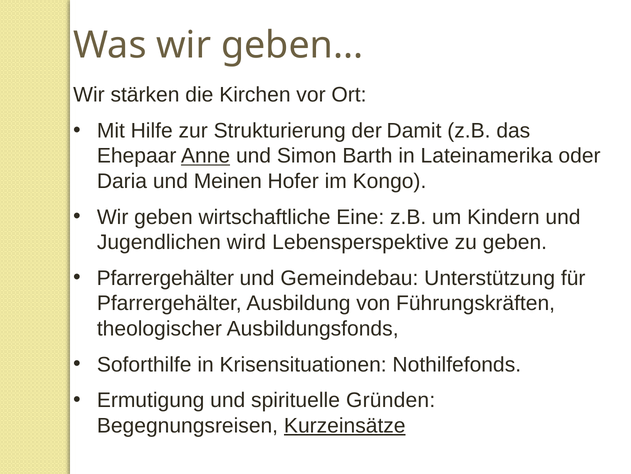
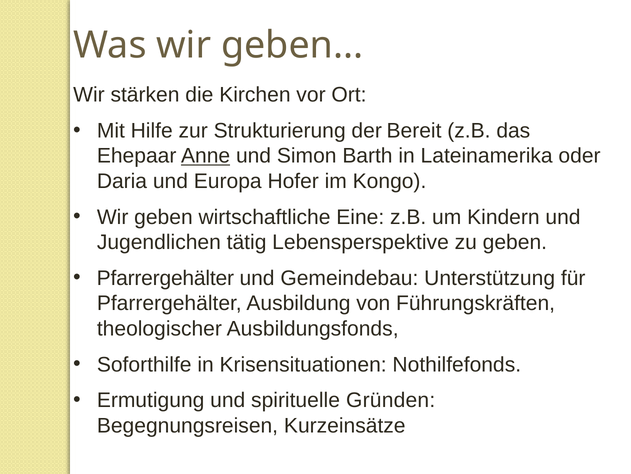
Damit: Damit -> Bereit
Meinen: Meinen -> Europa
wird: wird -> tätig
Kurzeinsätze underline: present -> none
